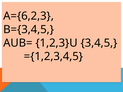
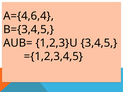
A={6,2,3: A={6,2,3 -> A={4,6,4
